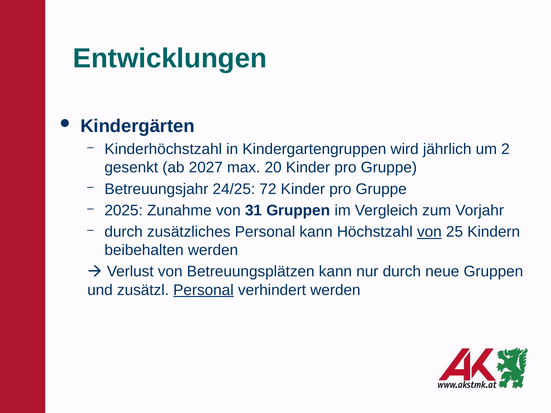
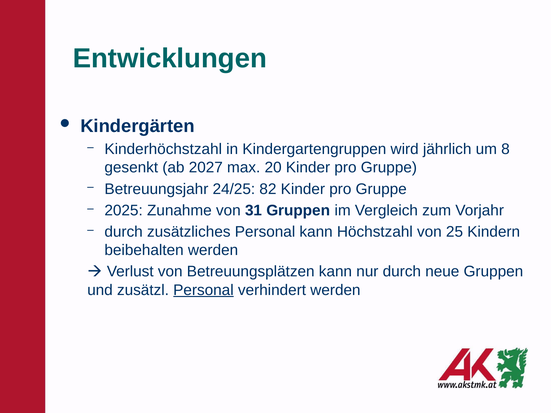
2: 2 -> 8
72: 72 -> 82
von at (429, 232) underline: present -> none
